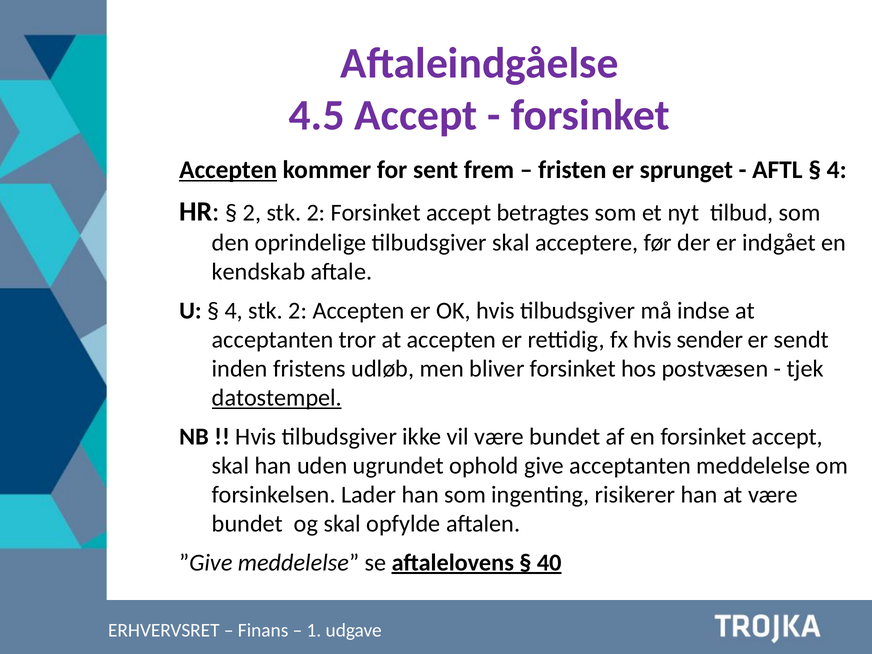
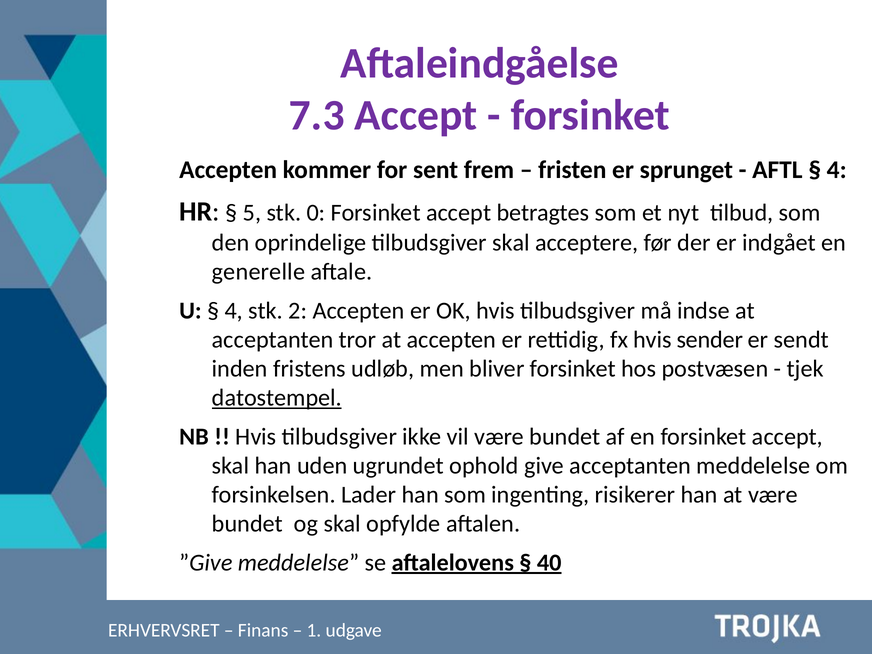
4.5: 4.5 -> 7.3
Accepten at (228, 170) underline: present -> none
2 at (252, 213): 2 -> 5
2 at (316, 213): 2 -> 0
kendskab: kendskab -> generelle
